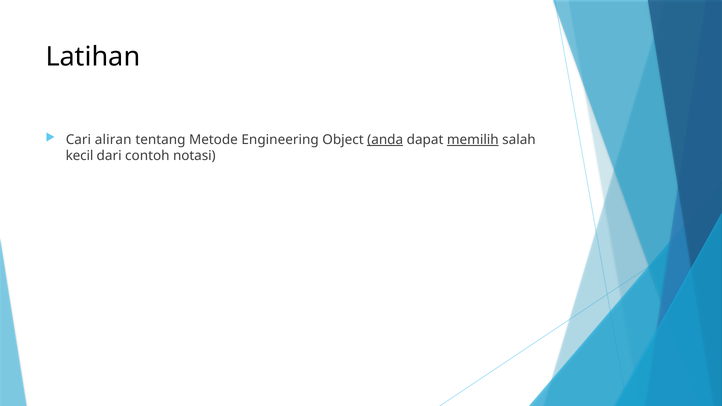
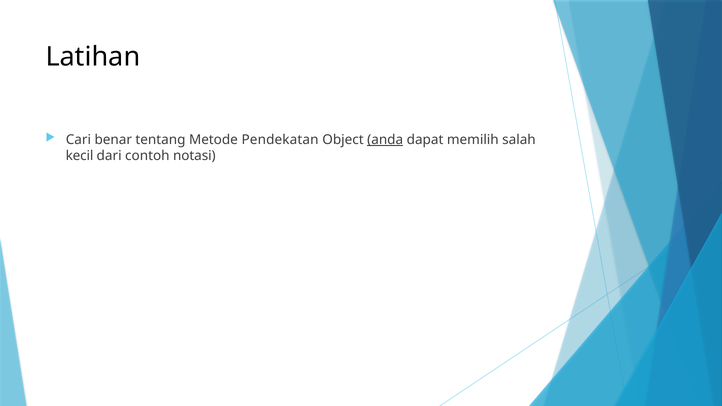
aliran: aliran -> benar
Engineering: Engineering -> Pendekatan
memilih underline: present -> none
